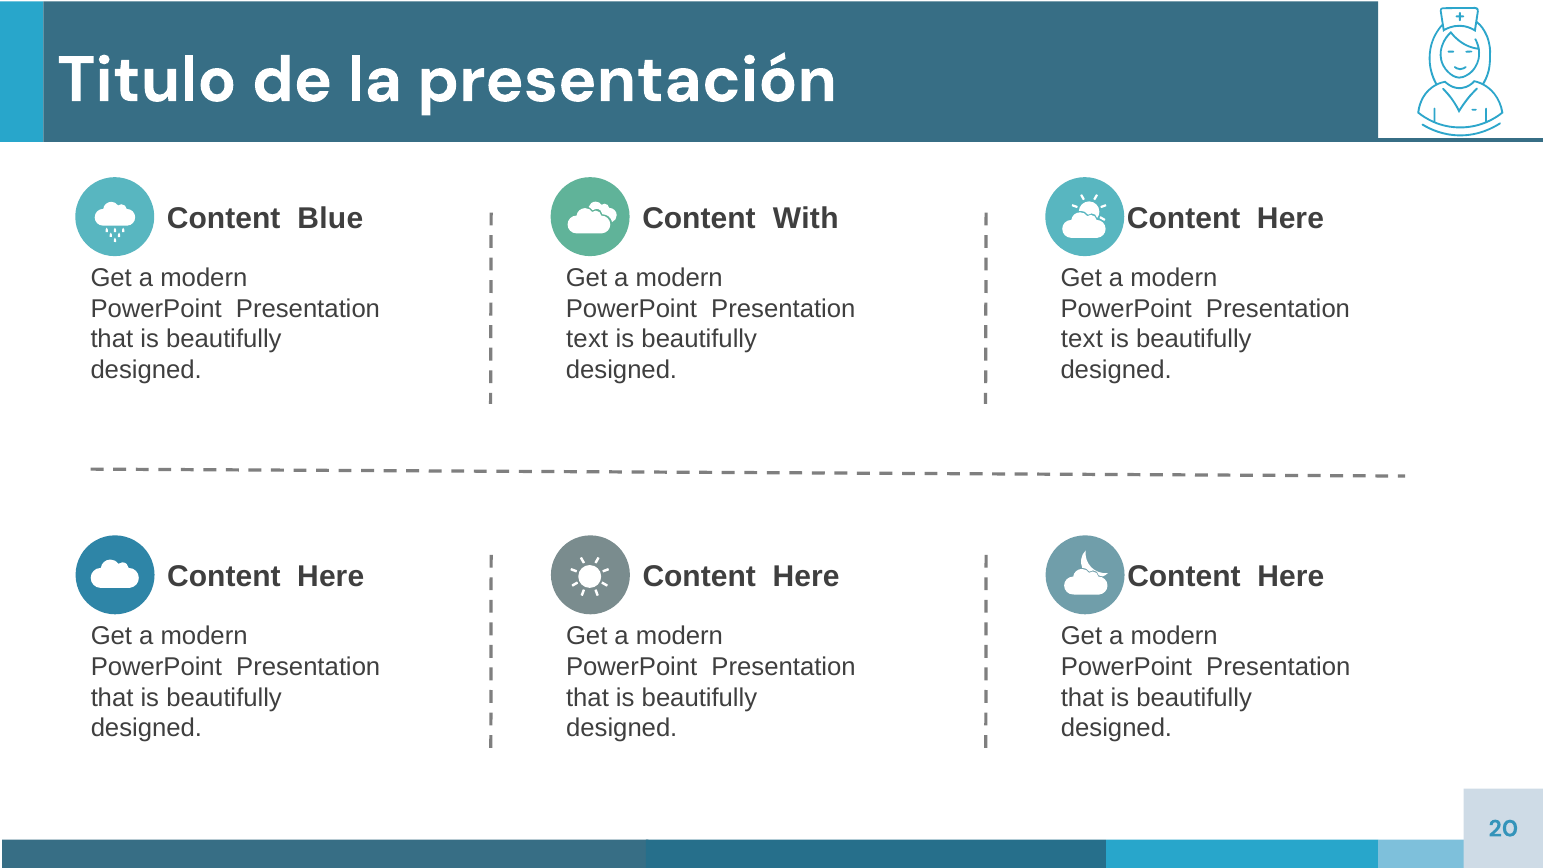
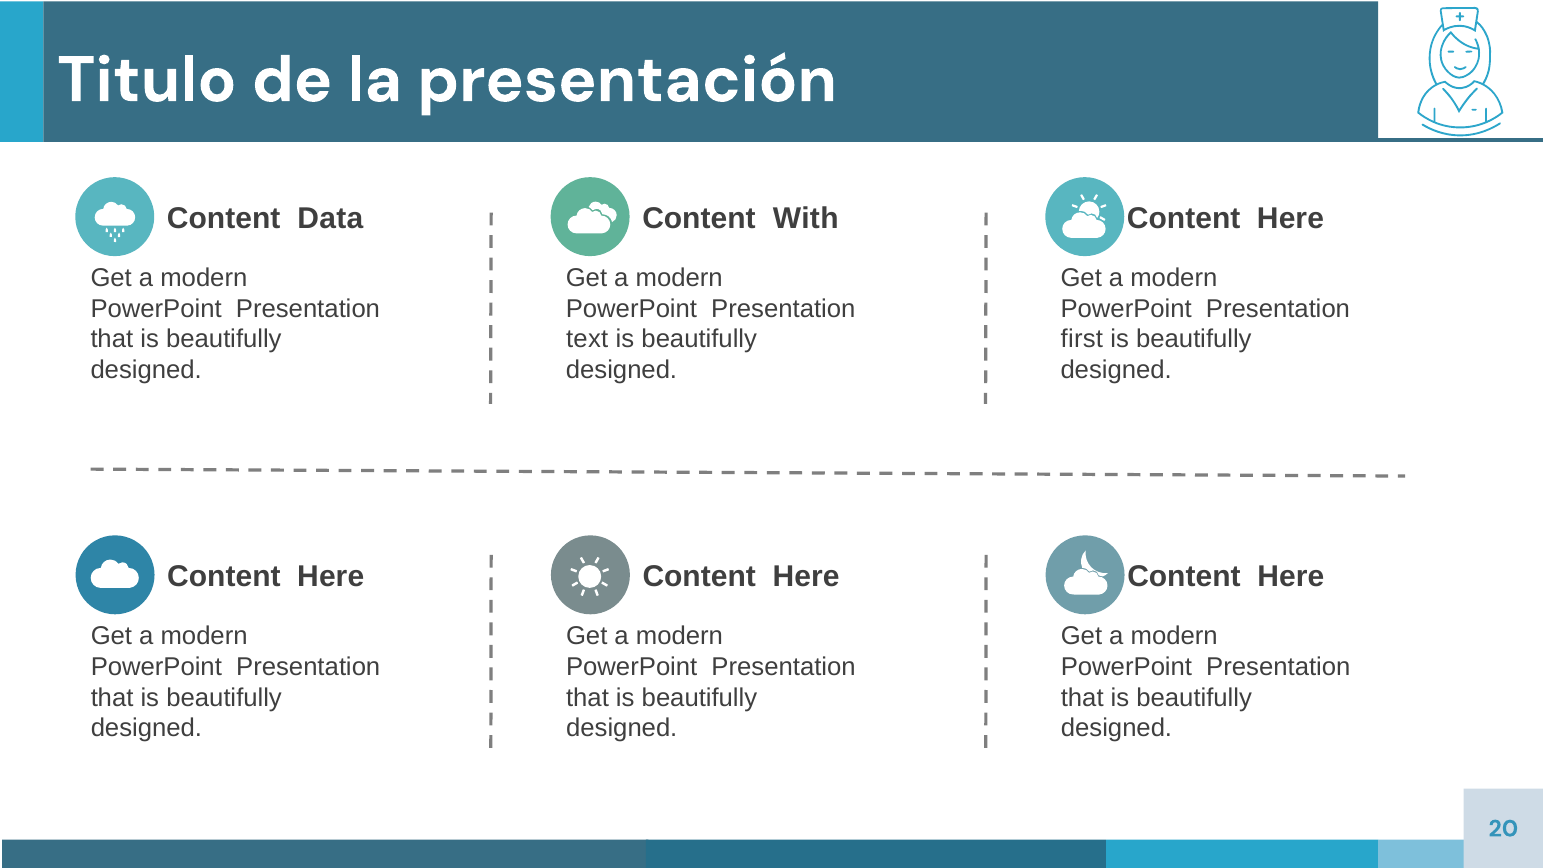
Blue: Blue -> Data
text at (1082, 339): text -> first
